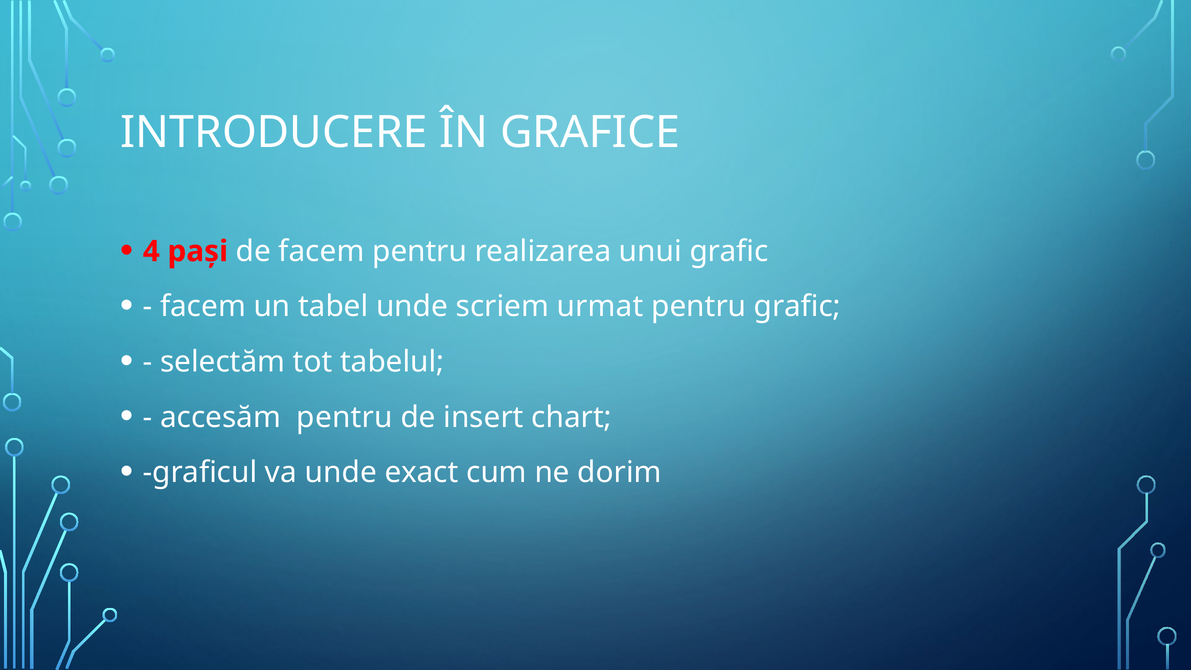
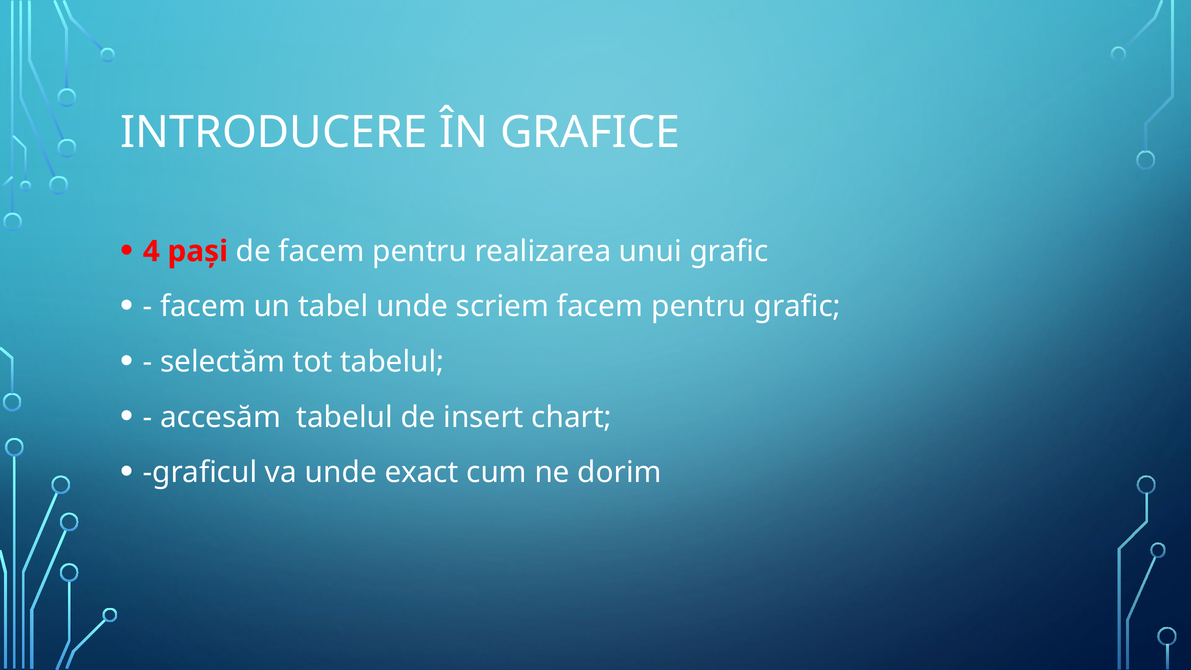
scriem urmat: urmat -> facem
accesăm pentru: pentru -> tabelul
